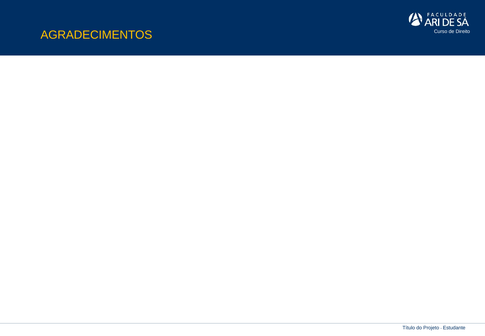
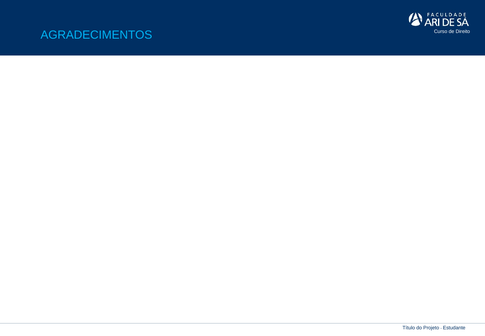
AGRADECIMENTOS colour: yellow -> light blue
